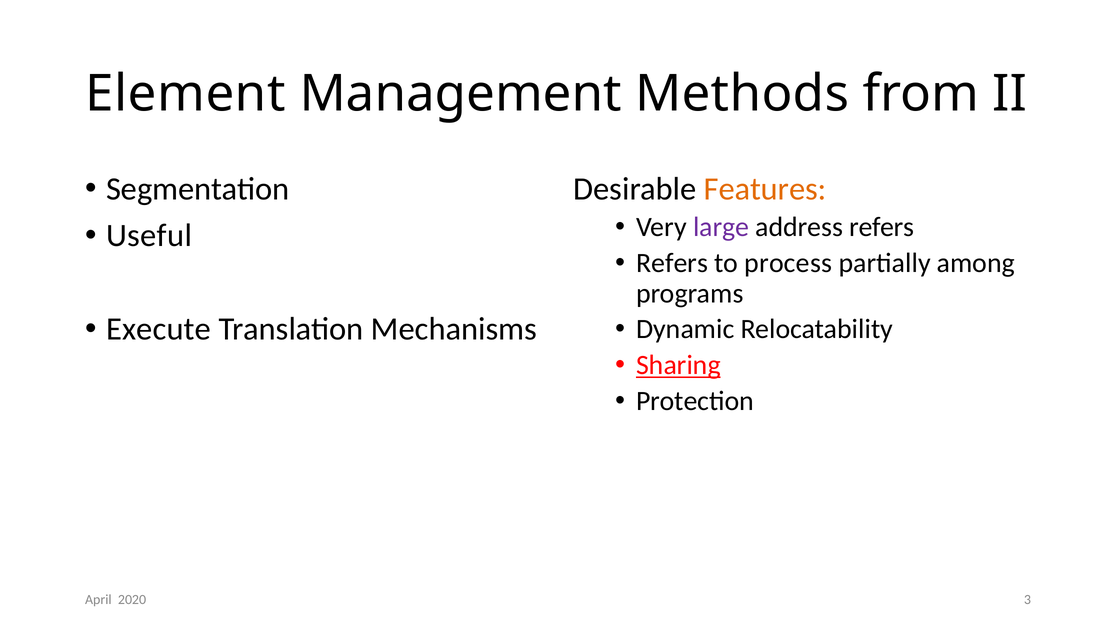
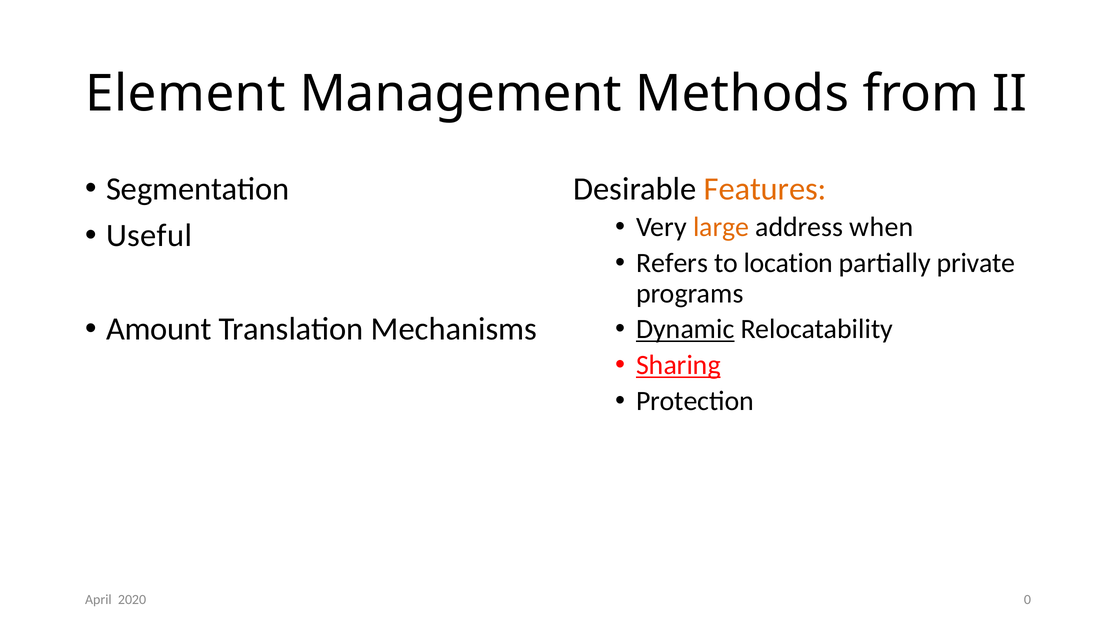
large colour: purple -> orange
address refers: refers -> when
process: process -> location
among: among -> private
Execute: Execute -> Amount
Dynamic underline: none -> present
3: 3 -> 0
